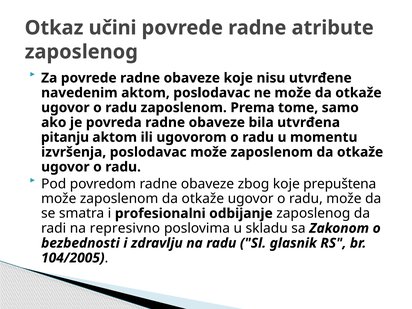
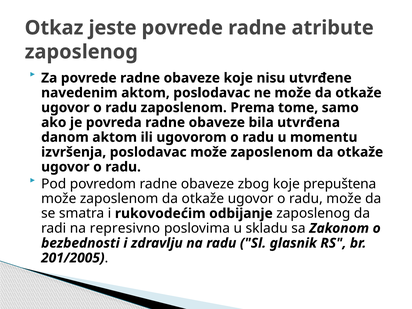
učini: učini -> jeste
pitanju: pitanju -> danom
profesionalni: profesionalni -> rukovodećim
104/2005: 104/2005 -> 201/2005
